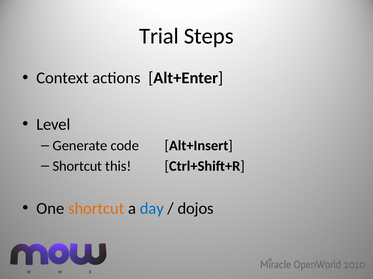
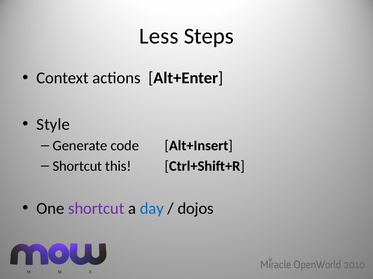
Trial: Trial -> Less
Level: Level -> Style
shortcut at (96, 209) colour: orange -> purple
